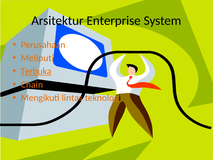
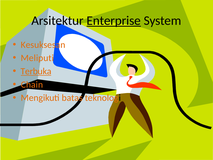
Enterprise underline: none -> present
Perusahaan: Perusahaan -> Kesuksesan
lintas: lintas -> batas
